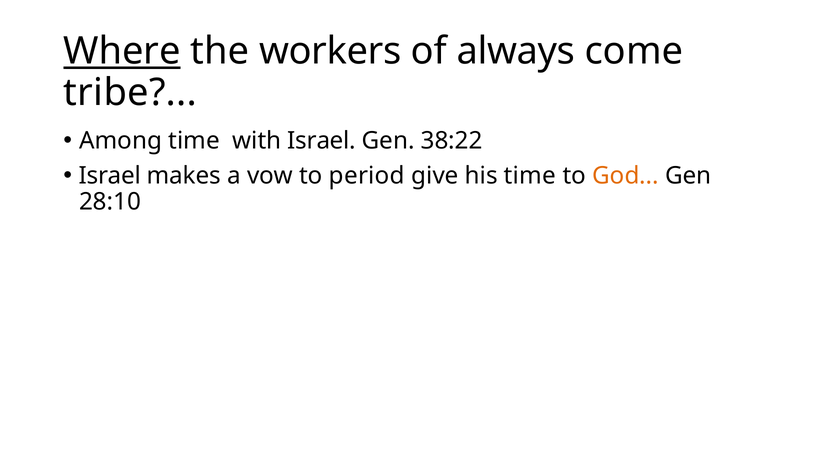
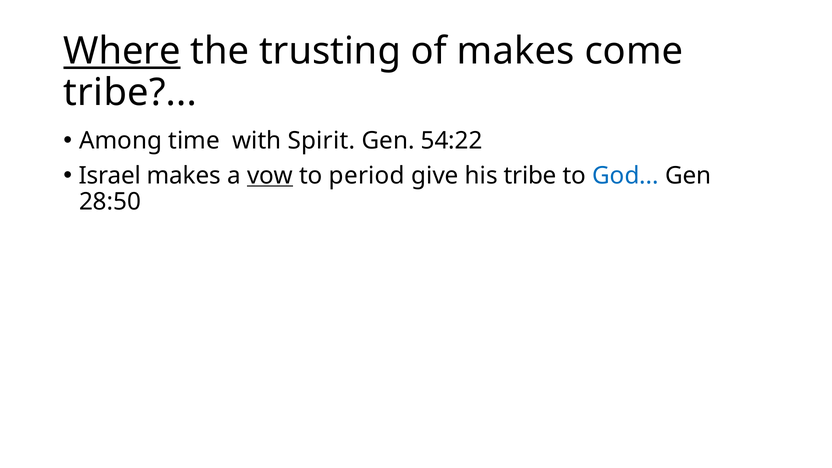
workers: workers -> trusting
of always: always -> makes
with Israel: Israel -> Spirit
38:22: 38:22 -> 54:22
vow underline: none -> present
his time: time -> tribe
God colour: orange -> blue
28:10: 28:10 -> 28:50
